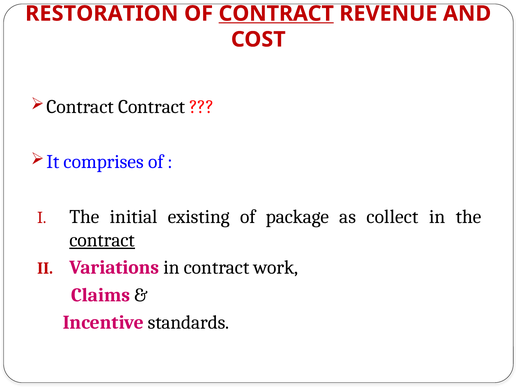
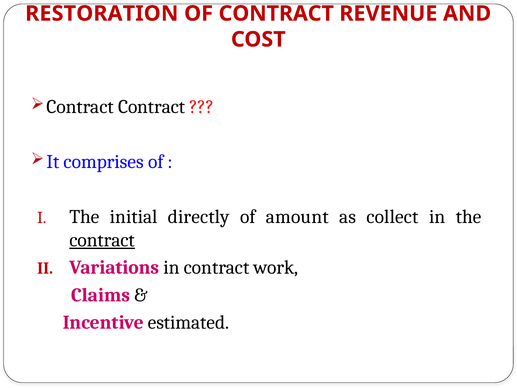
CONTRACT at (276, 14) underline: present -> none
existing: existing -> directly
package: package -> amount
standards: standards -> estimated
